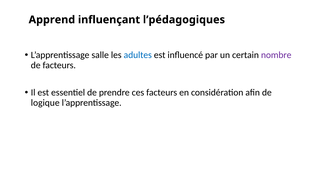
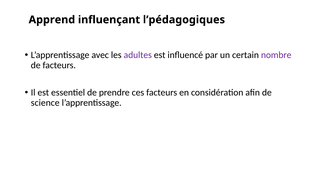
salle: salle -> avec
adultes colour: blue -> purple
logique: logique -> science
